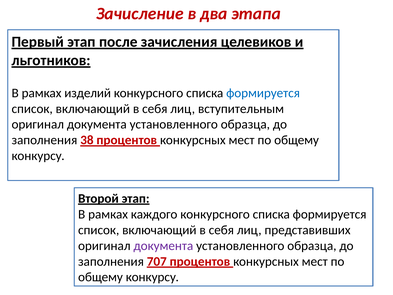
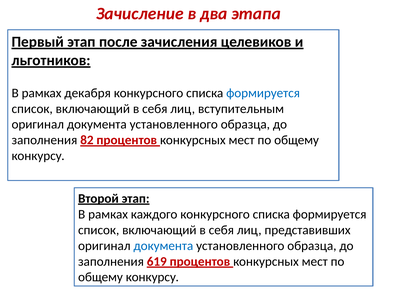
изделий: изделий -> декабря
38: 38 -> 82
документа at (163, 245) colour: purple -> blue
707: 707 -> 619
